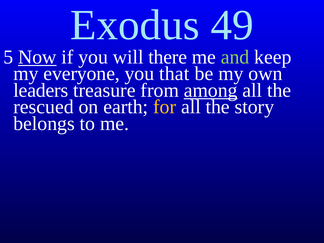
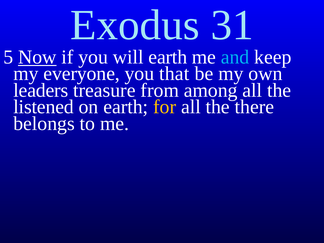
49: 49 -> 31
will there: there -> earth
and colour: light green -> light blue
among underline: present -> none
rescued: rescued -> listened
story: story -> there
